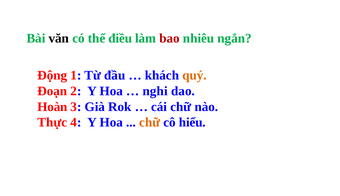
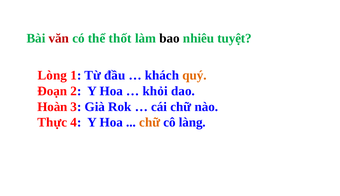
văn colour: black -> red
điều: điều -> thốt
bao colour: red -> black
ngắn: ngắn -> tuyệt
Động: Động -> Lòng
nghi: nghi -> khỏi
hiểu: hiểu -> làng
